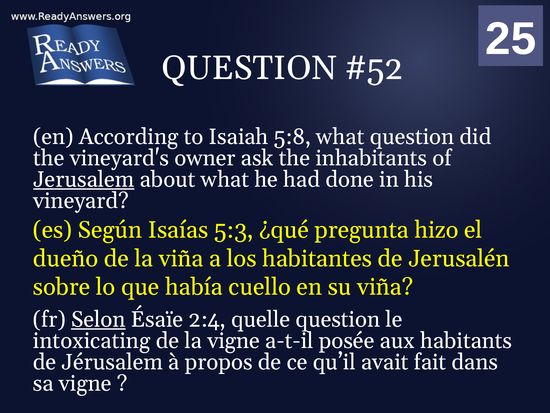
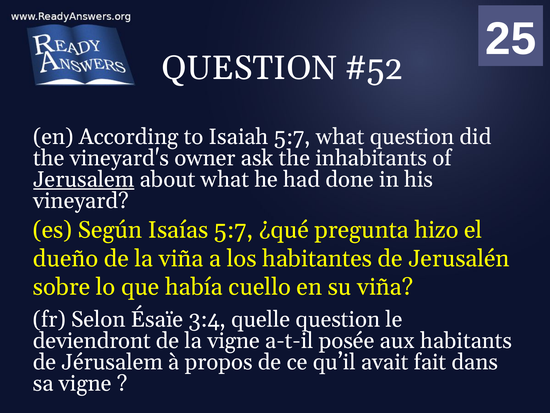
Isaiah 5:8: 5:8 -> 5:7
Isaías 5:3: 5:3 -> 5:7
Selon underline: present -> none
2:4: 2:4 -> 3:4
intoxicating: intoxicating -> deviendront
